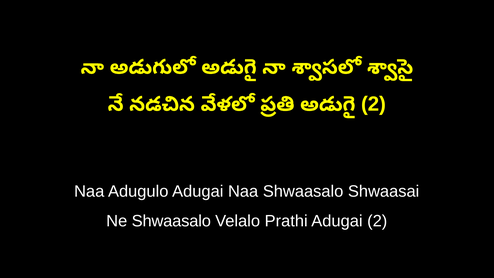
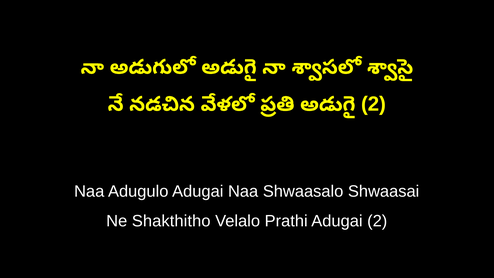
Ne Shwaasalo: Shwaasalo -> Shakthitho
